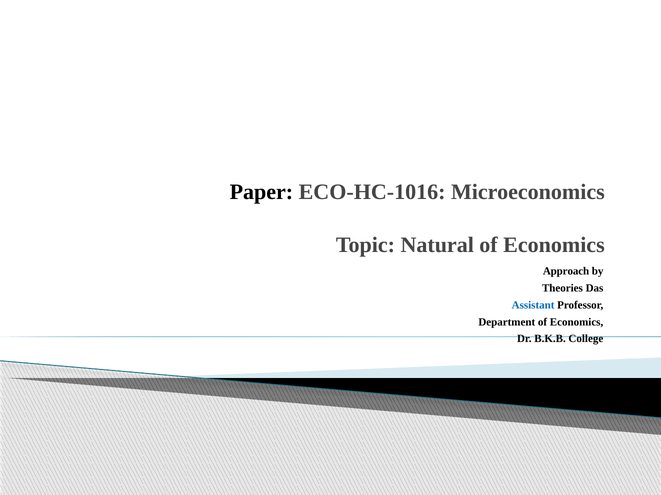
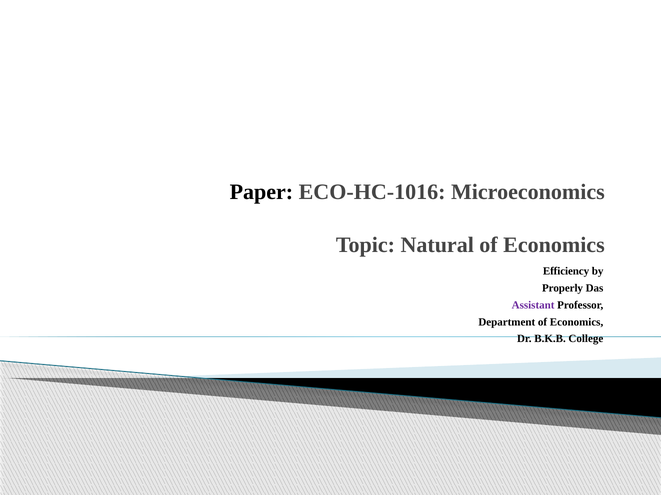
Approach: Approach -> Efficiency
Theories: Theories -> Properly
Assistant colour: blue -> purple
